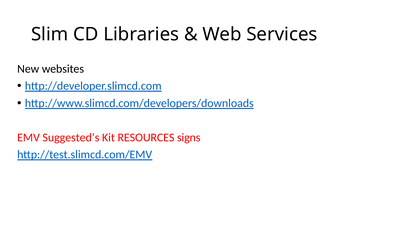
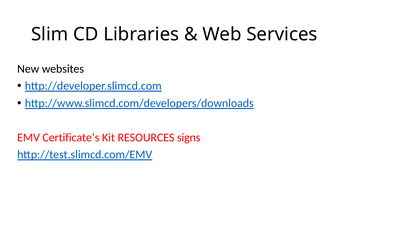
Suggested’s: Suggested’s -> Certificate’s
